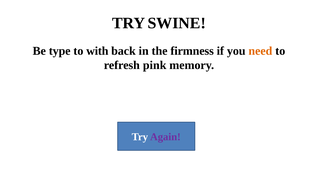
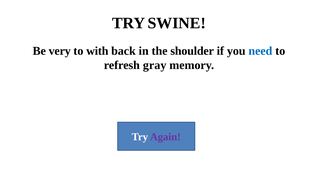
type: type -> very
firmness: firmness -> shoulder
need colour: orange -> blue
pink: pink -> gray
